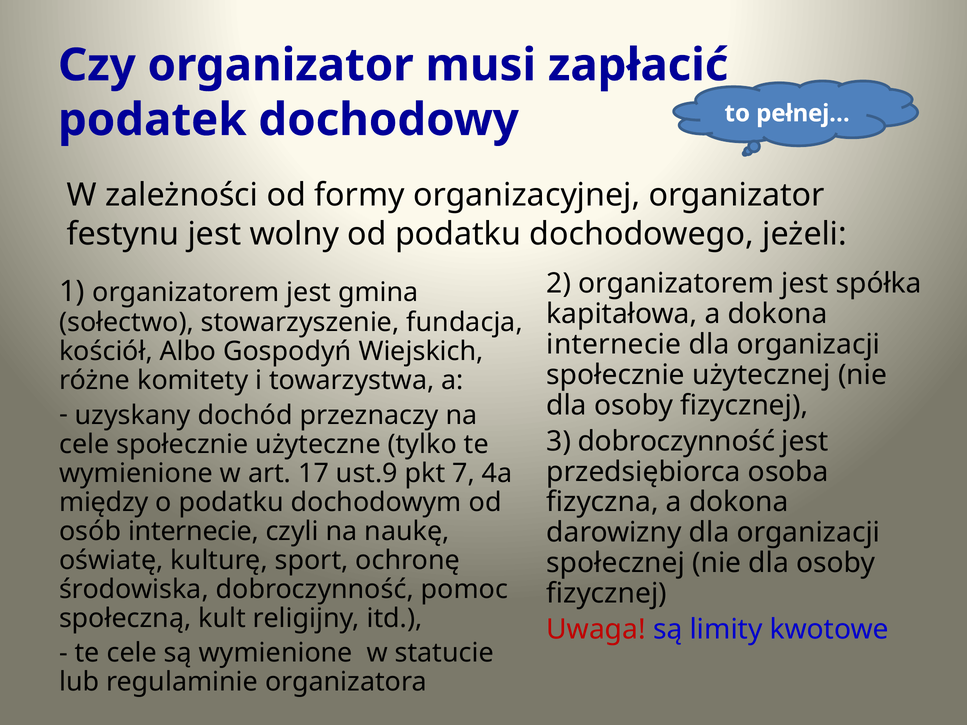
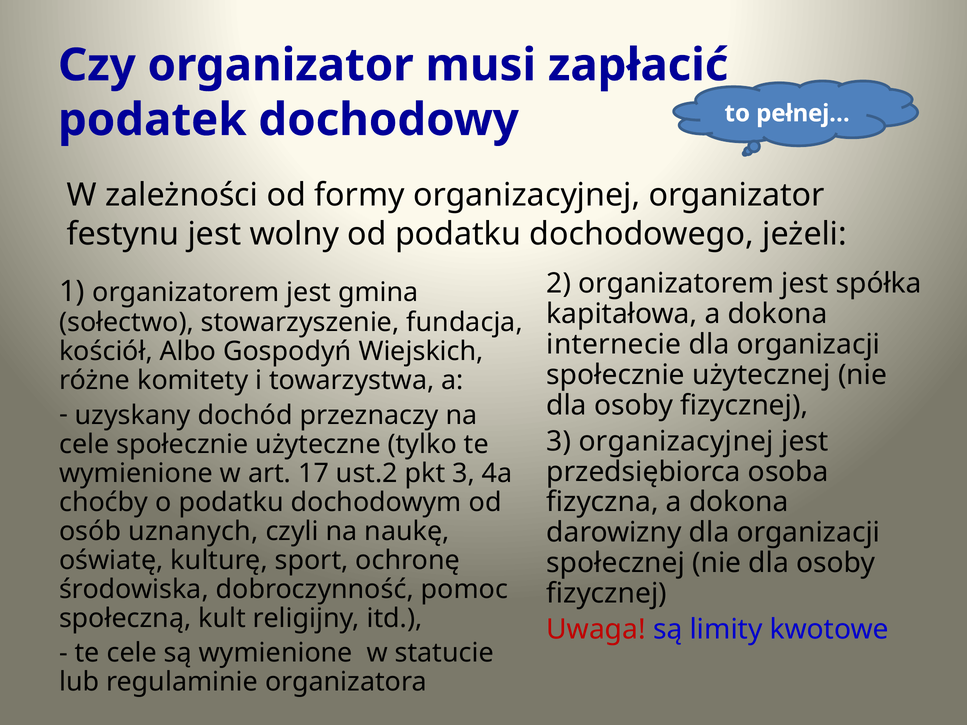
3 dobroczynność: dobroczynność -> organizacyjnej
ust.9: ust.9 -> ust.2
pkt 7: 7 -> 3
między: między -> choćby
osób internecie: internecie -> uznanych
